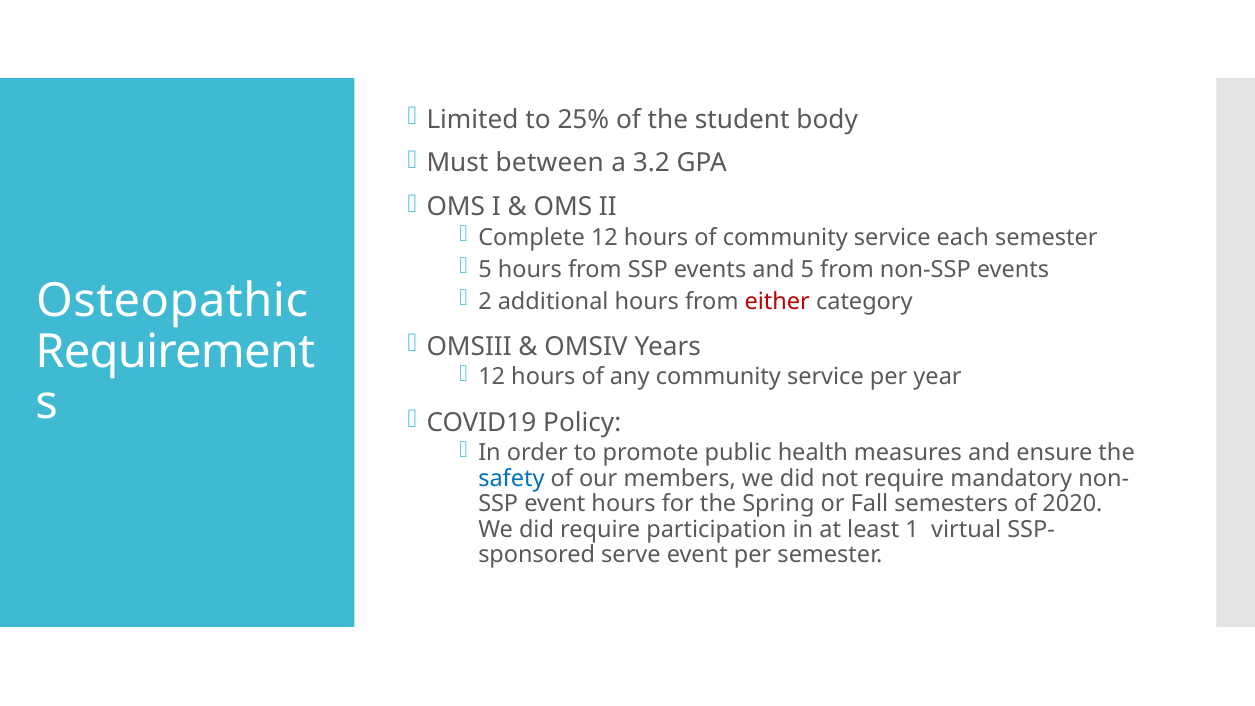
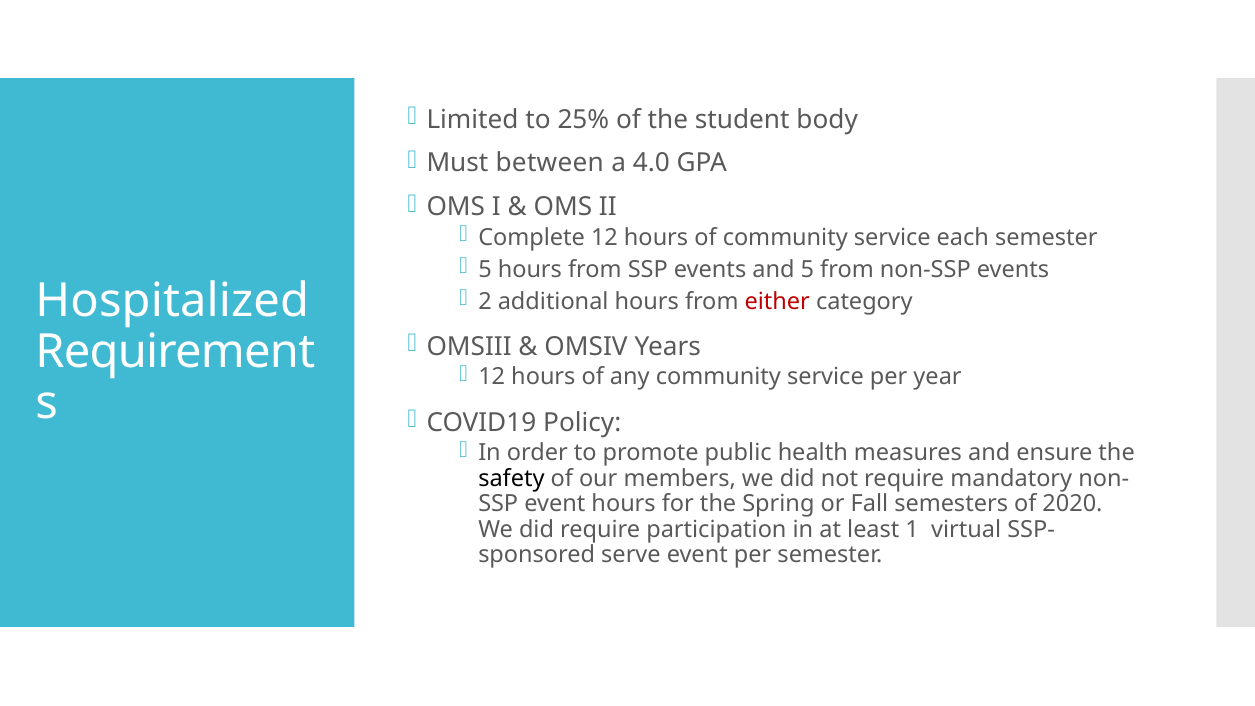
3.2: 3.2 -> 4.0
Osteopathic: Osteopathic -> Hospitalized
safety colour: blue -> black
